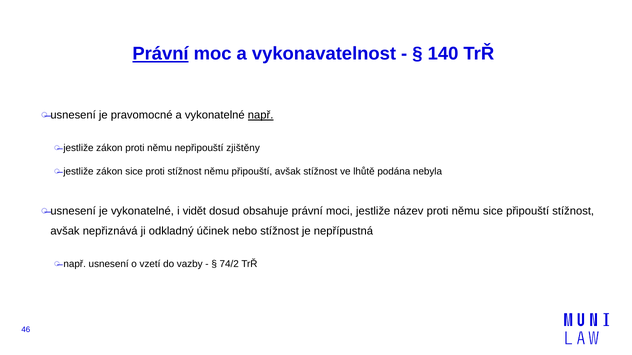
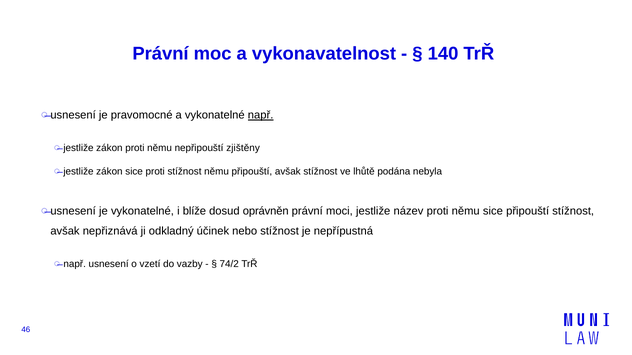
Právní at (160, 54) underline: present -> none
vidět: vidět -> blíže
obsahuje: obsahuje -> oprávněn
